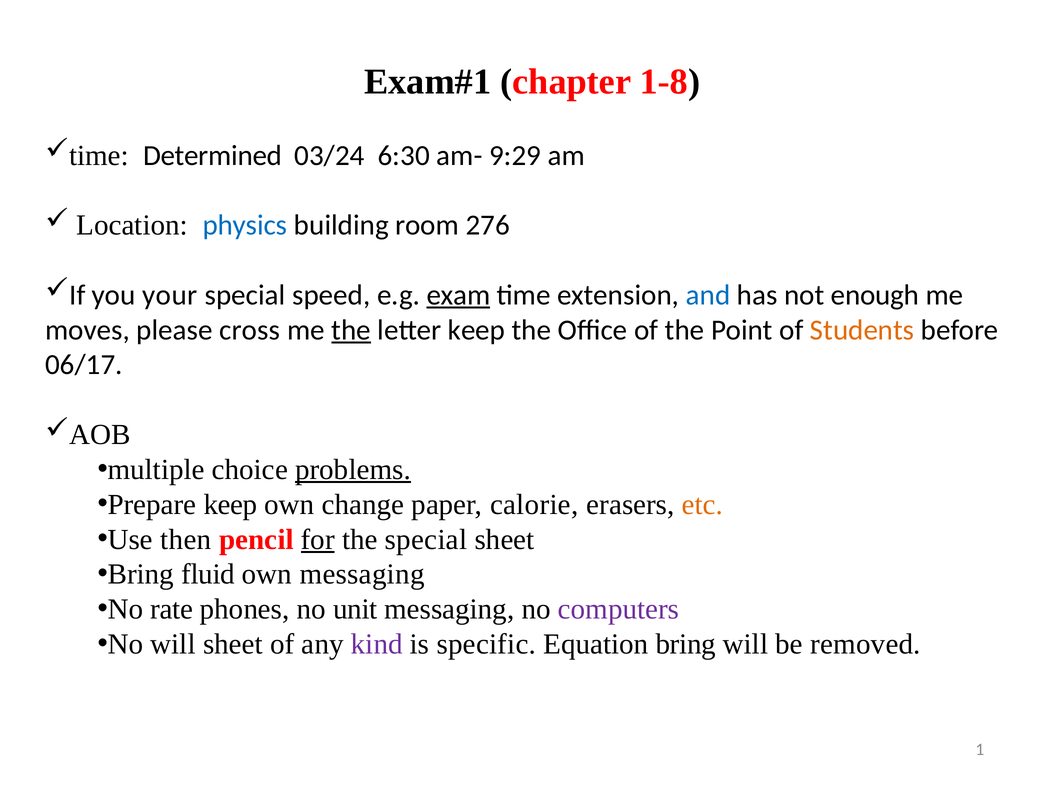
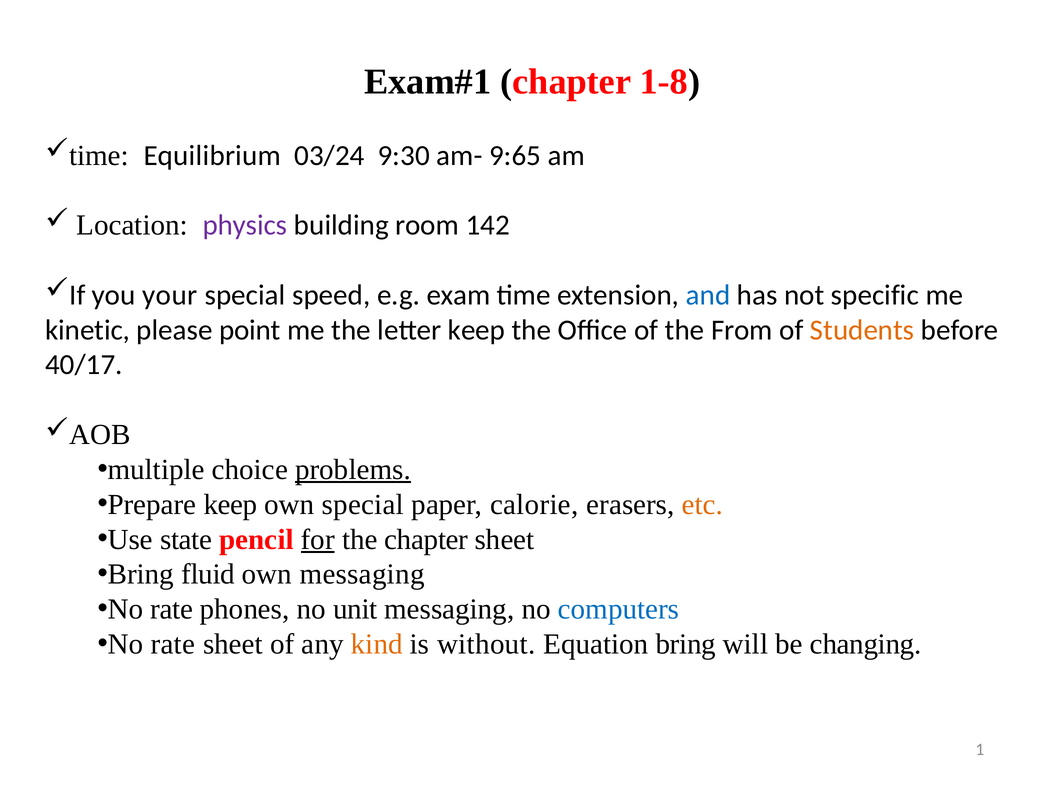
Determined: Determined -> Equilibrium
6:30: 6:30 -> 9:30
9:29: 9:29 -> 9:65
physics colour: blue -> purple
276: 276 -> 142
exam underline: present -> none
enough: enough -> specific
moves: moves -> kinetic
cross: cross -> point
the at (351, 330) underline: present -> none
Point: Point -> From
06/17: 06/17 -> 40/17
own change: change -> special
then: then -> state
the special: special -> chapter
computers colour: purple -> blue
will at (173, 644): will -> rate
kind colour: purple -> orange
specific: specific -> without
removed: removed -> changing
